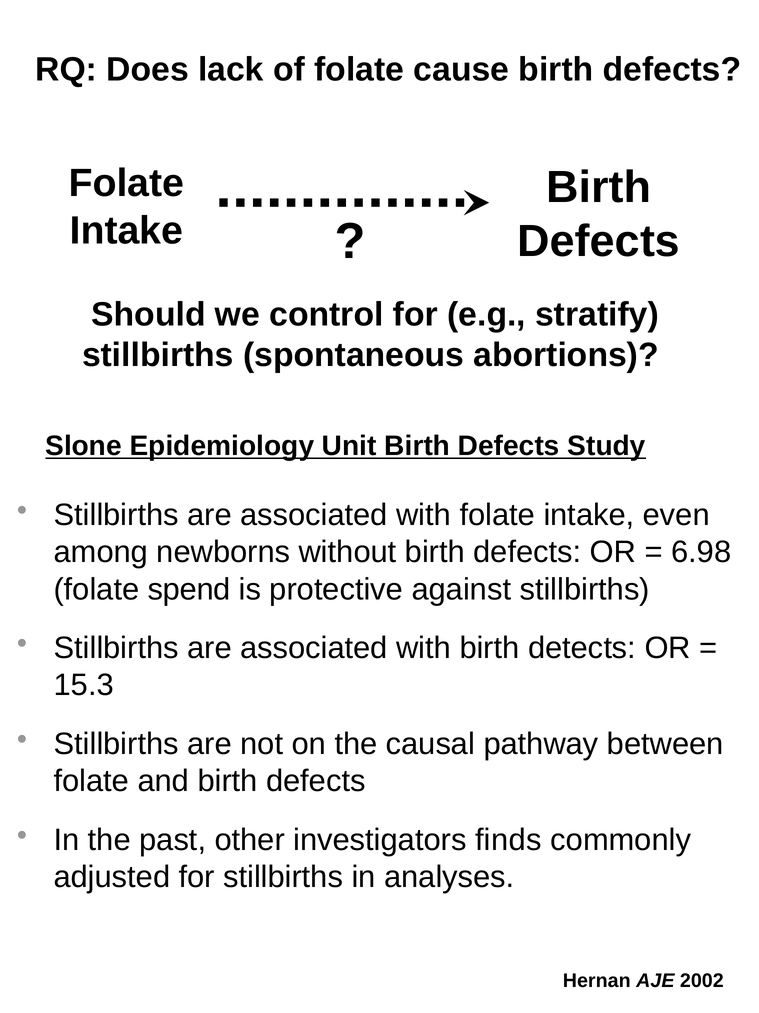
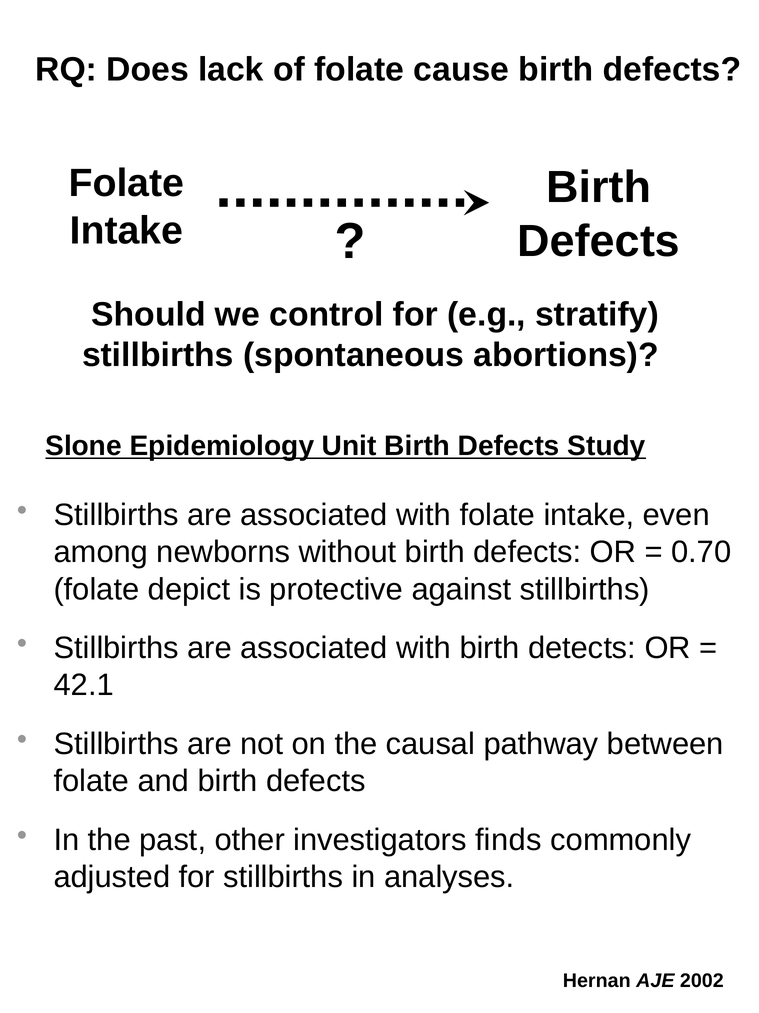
6.98: 6.98 -> 0.70
spend: spend -> depict
15.3: 15.3 -> 42.1
